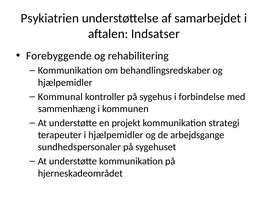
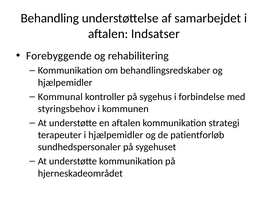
Psykiatrien: Psykiatrien -> Behandling
sammenhæng: sammenhæng -> styringsbehov
en projekt: projekt -> aftalen
arbejdsgange: arbejdsgange -> patientforløb
